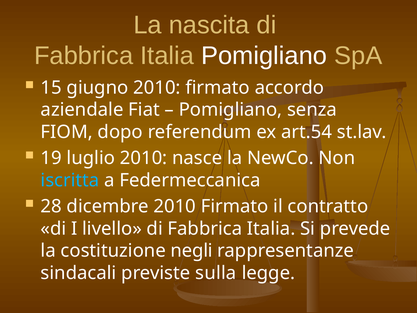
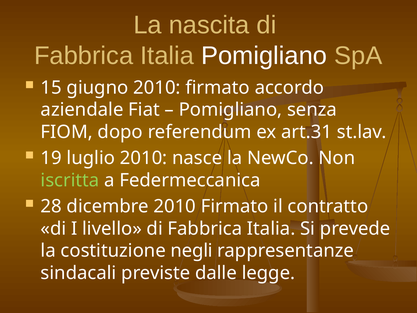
art.54: art.54 -> art.31
iscritta colour: light blue -> light green
sulla: sulla -> dalle
